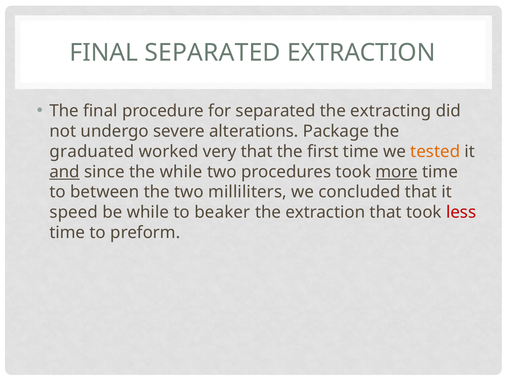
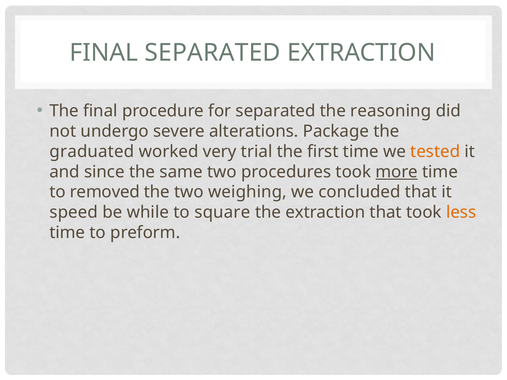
extracting: extracting -> reasoning
very that: that -> trial
and underline: present -> none
the while: while -> same
between: between -> removed
milliliters: milliliters -> weighing
beaker: beaker -> square
less colour: red -> orange
